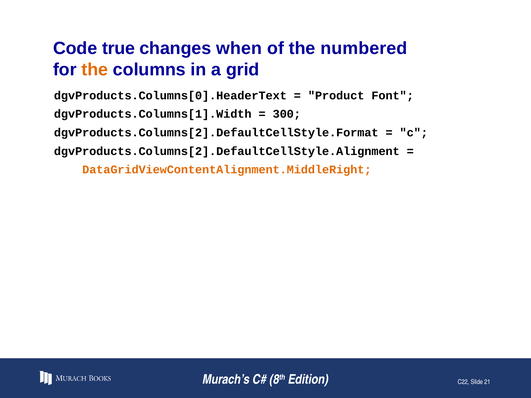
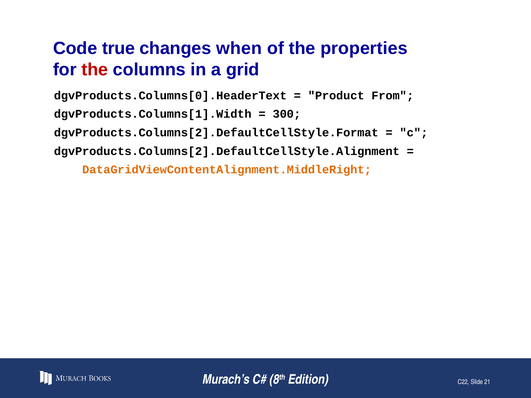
numbered: numbered -> properties
the at (95, 70) colour: orange -> red
Font: Font -> From
